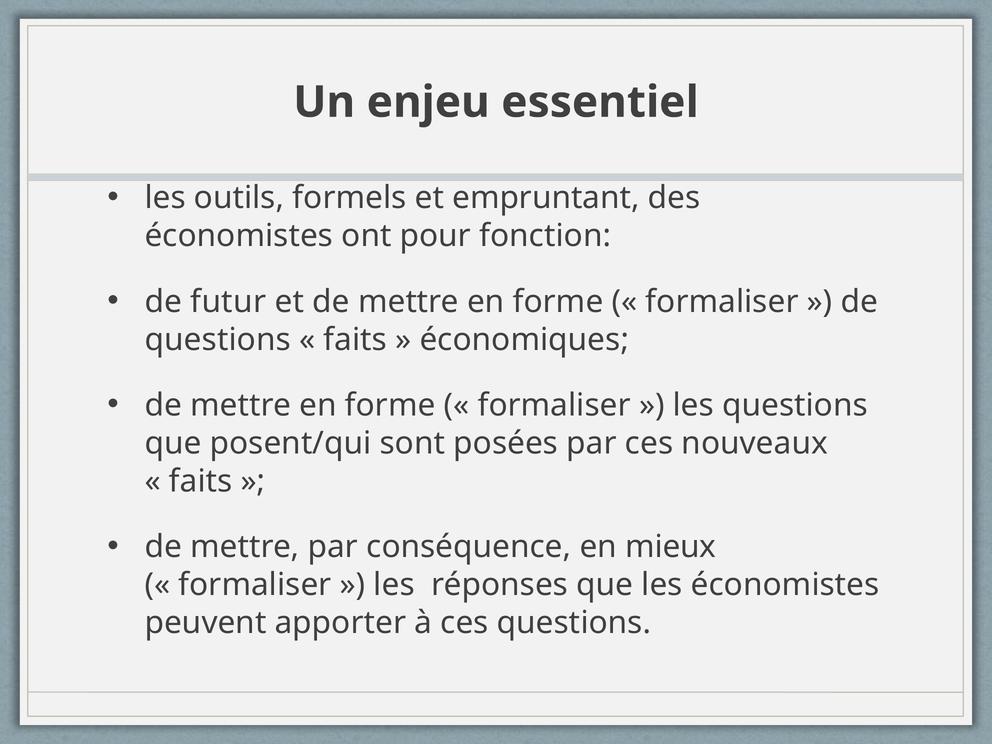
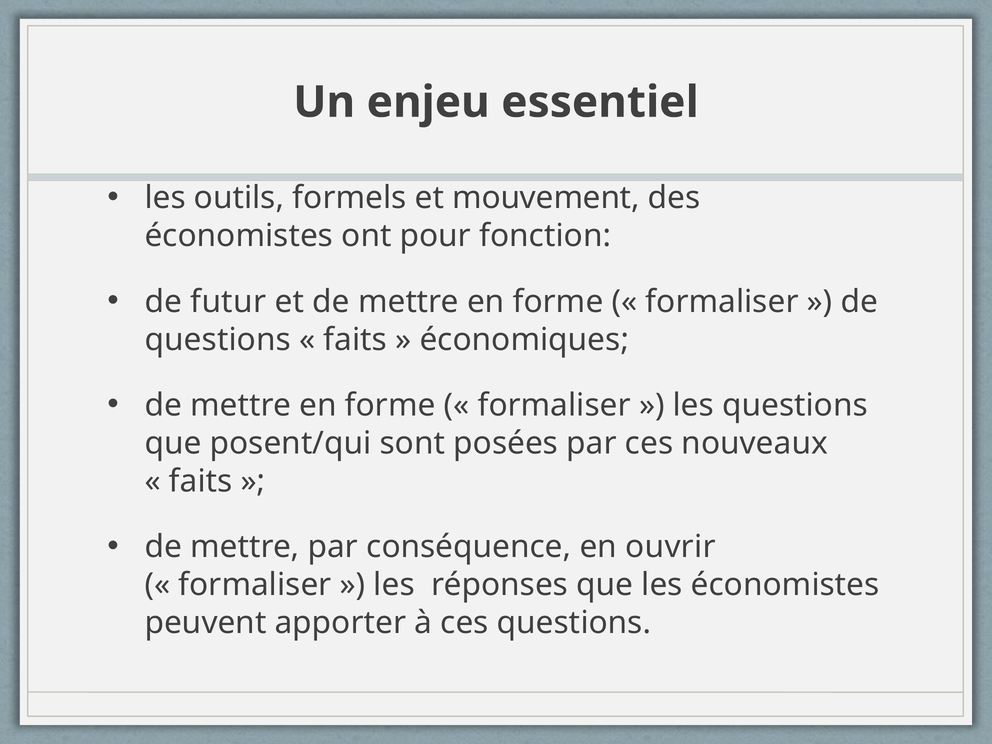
empruntant: empruntant -> mouvement
mieux: mieux -> ouvrir
